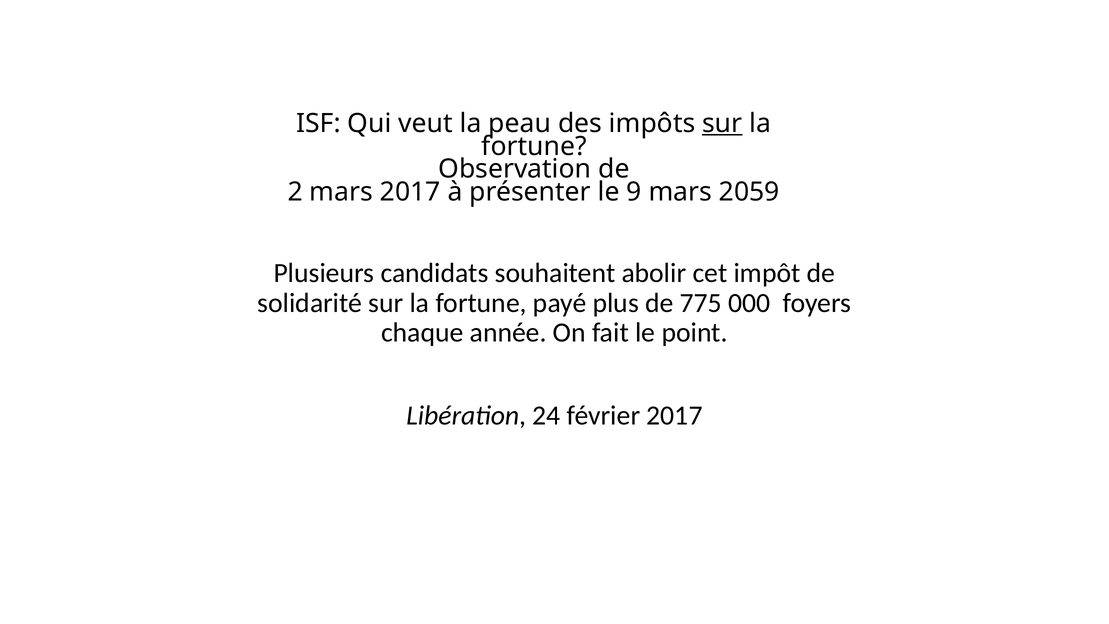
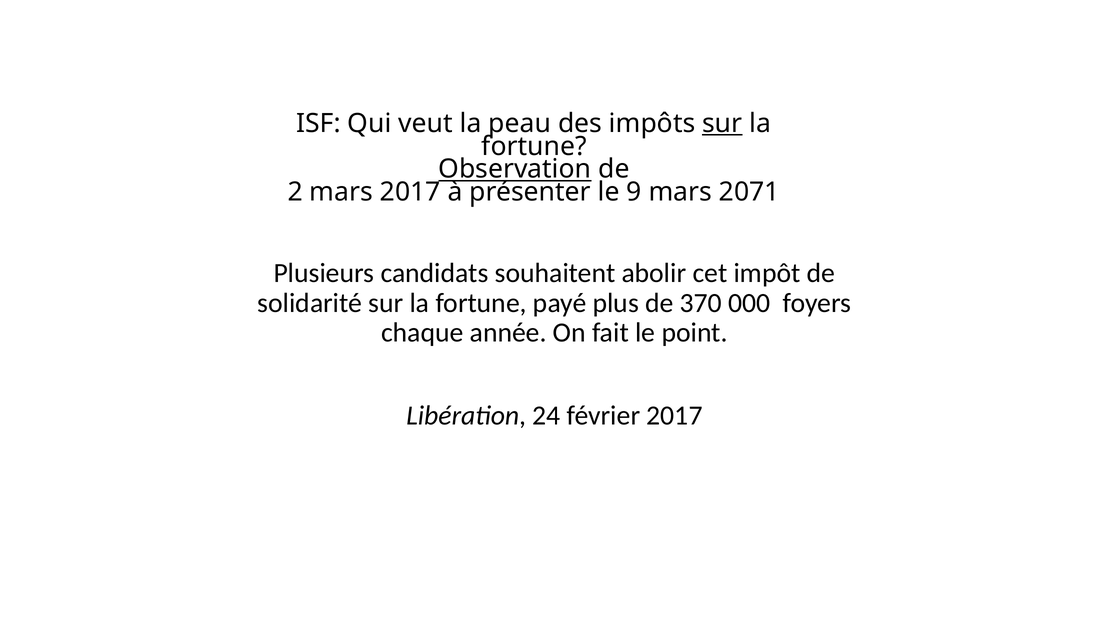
Observation underline: none -> present
2059: 2059 -> 2071
775: 775 -> 370
